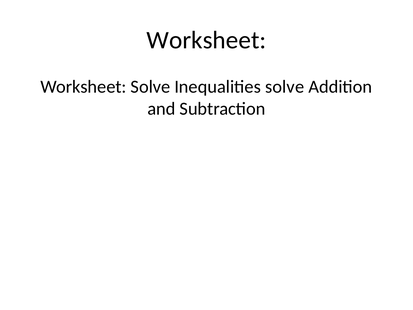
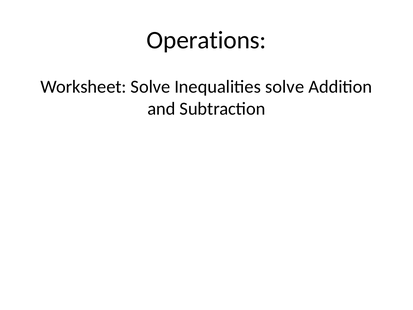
Worksheet at (206, 40): Worksheet -> Operations
